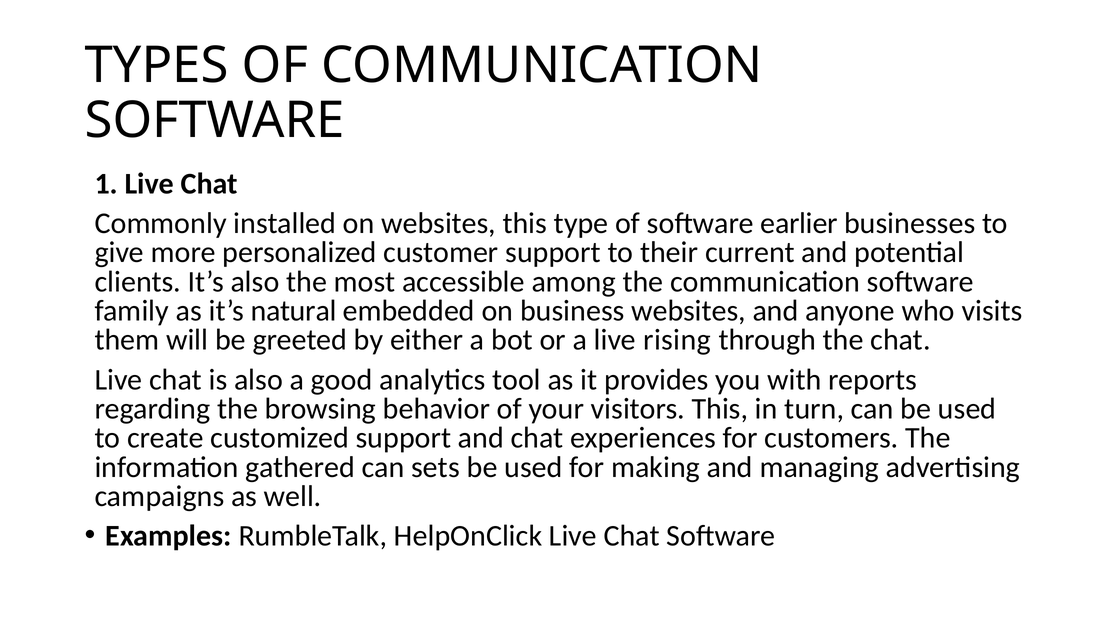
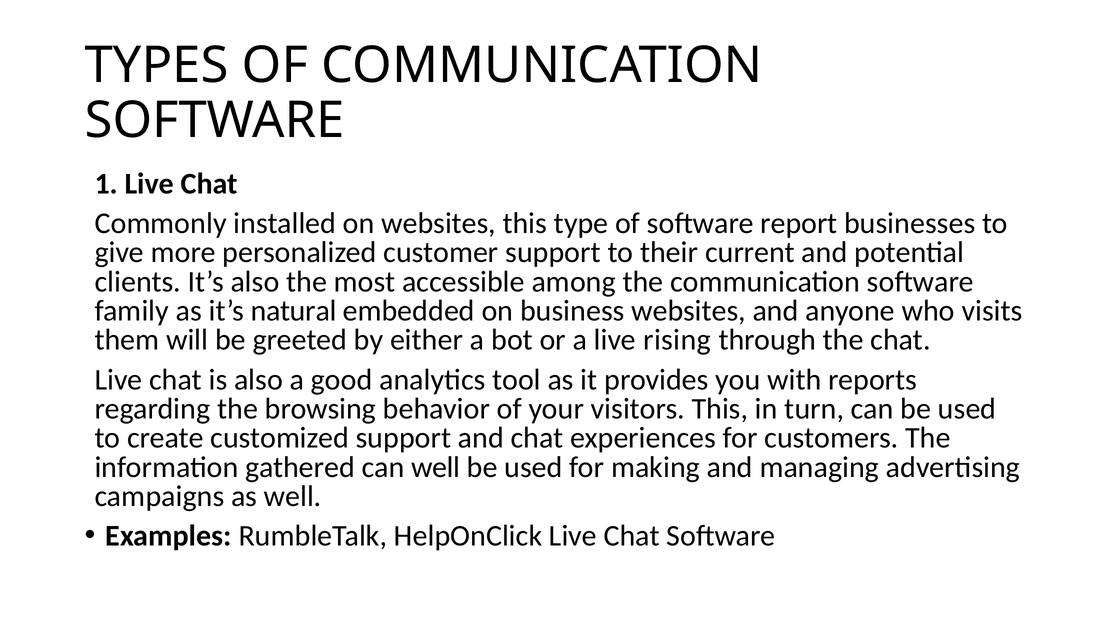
earlier: earlier -> report
can sets: sets -> well
